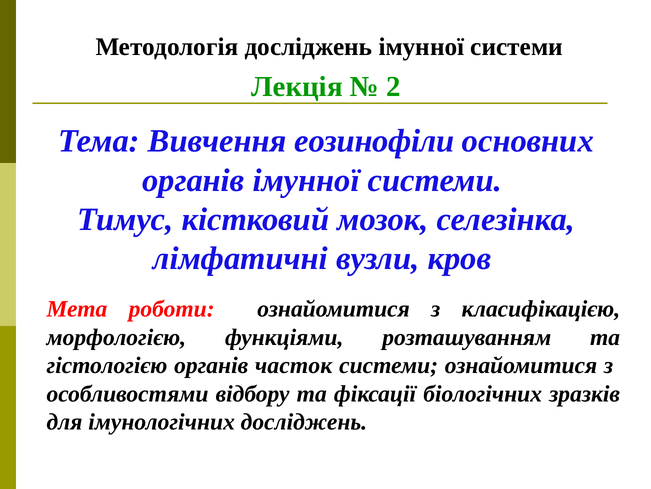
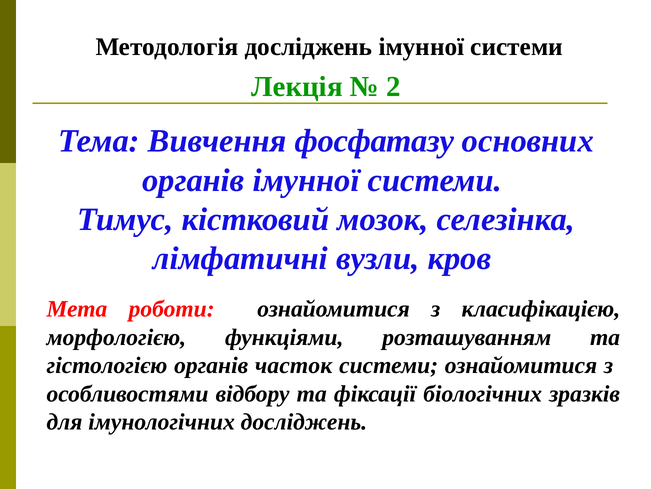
еозинофіли: еозинофіли -> фосфатазу
